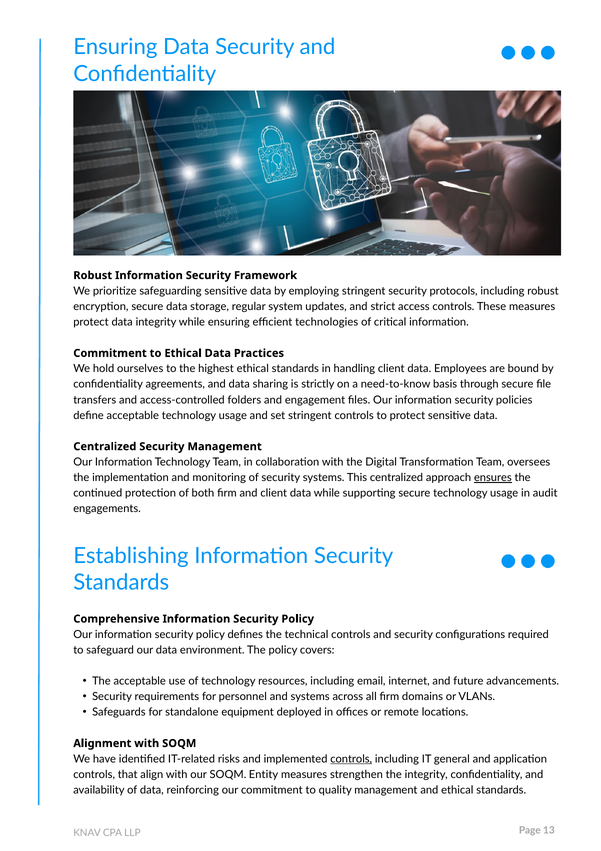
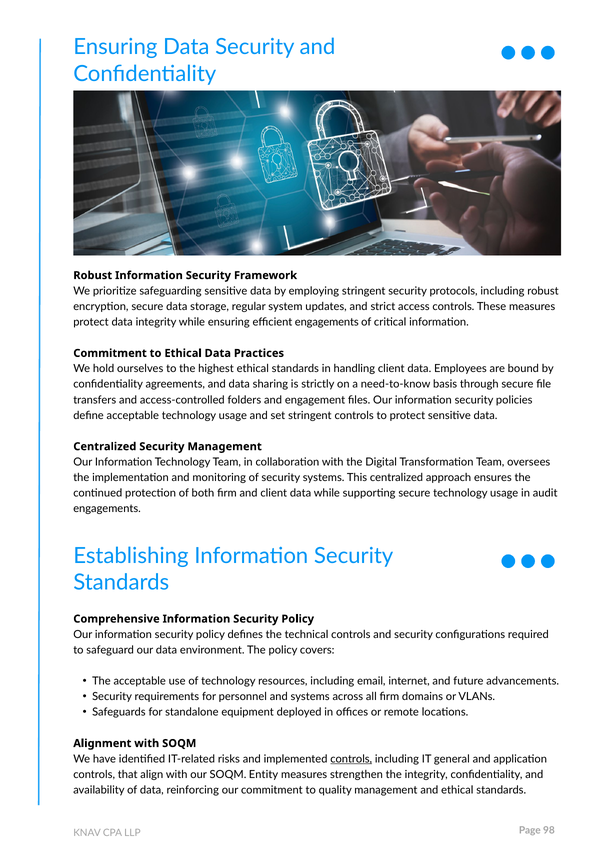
efficient technologies: technologies -> engagements
ensures underline: present -> none
13: 13 -> 98
